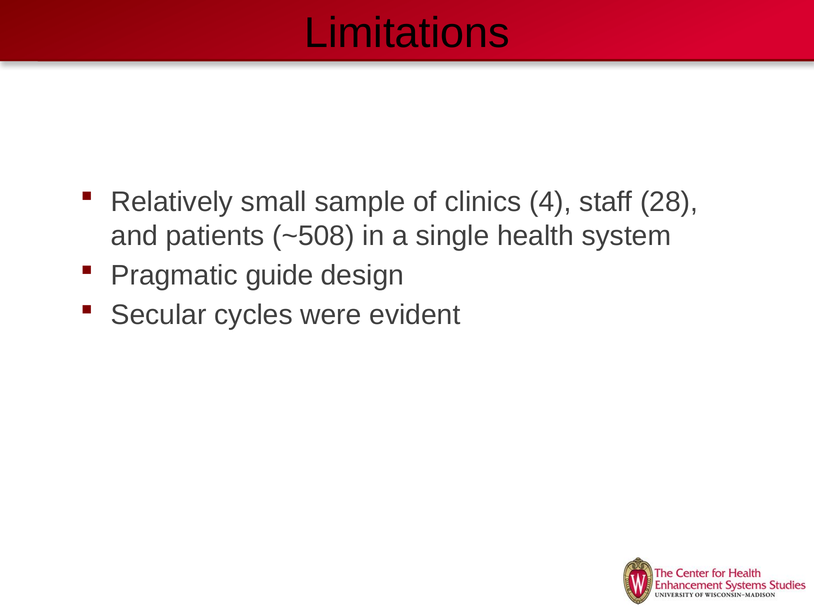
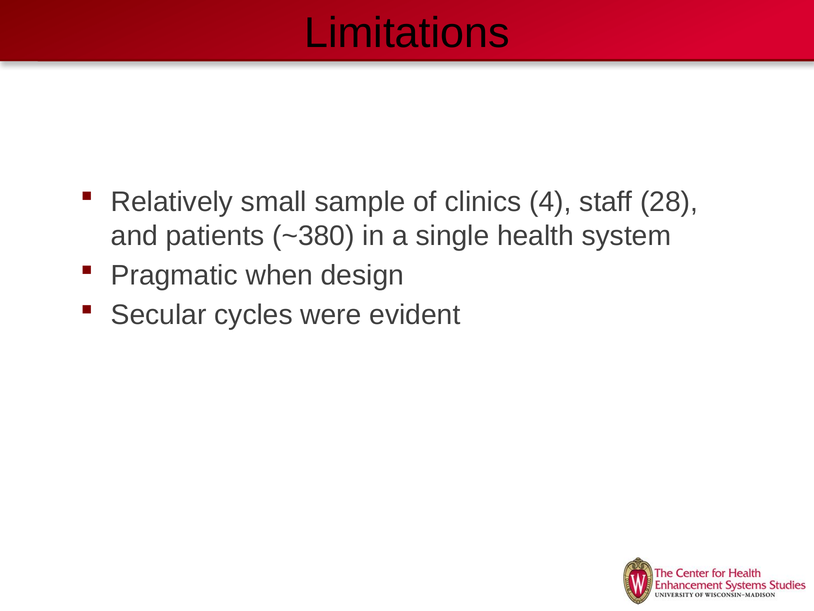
~508: ~508 -> ~380
guide: guide -> when
